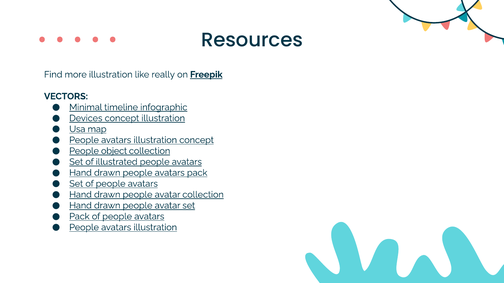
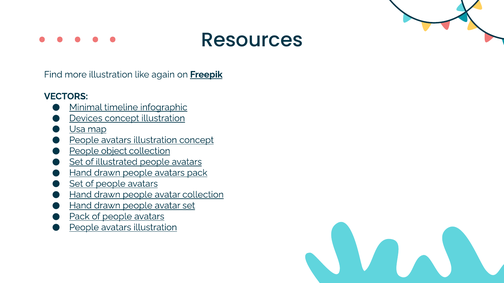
really: really -> again
